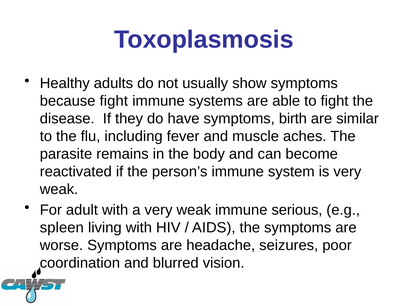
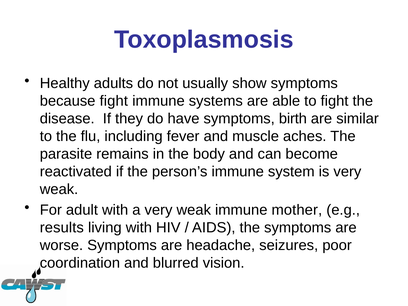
serious: serious -> mother
spleen: spleen -> results
